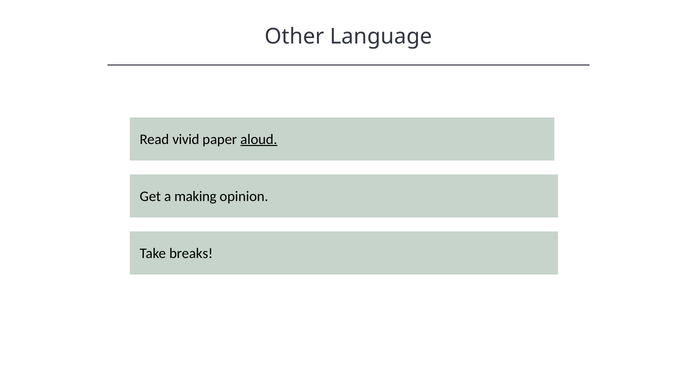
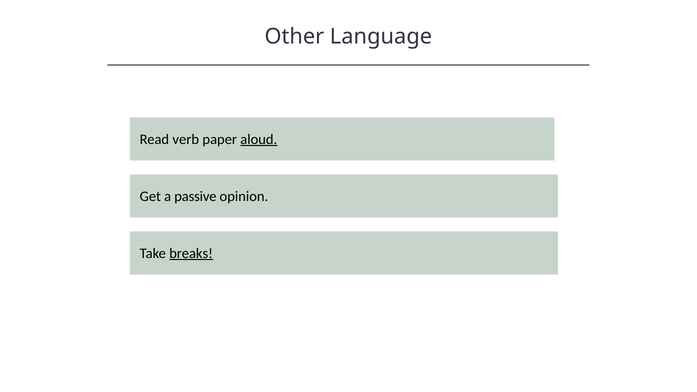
vivid: vivid -> verb
making: making -> passive
breaks underline: none -> present
